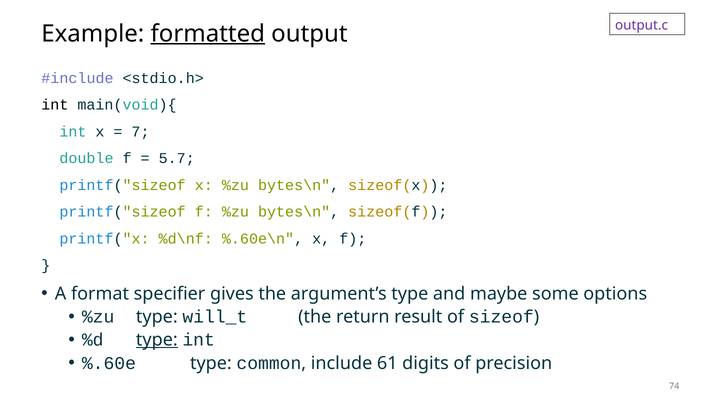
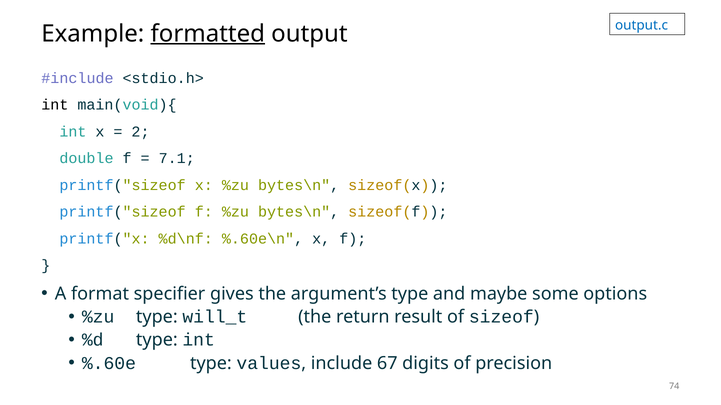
output.c colour: purple -> blue
7: 7 -> 2
5.7: 5.7 -> 7.1
type at (157, 340) underline: present -> none
common: common -> values
61: 61 -> 67
